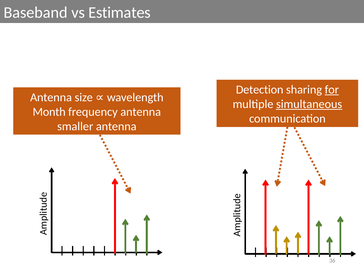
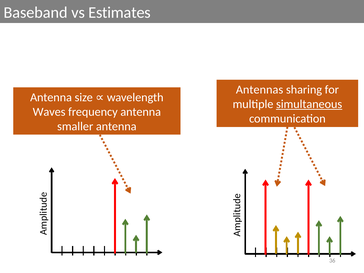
Detection: Detection -> Antennas
for underline: present -> none
Month: Month -> Waves
